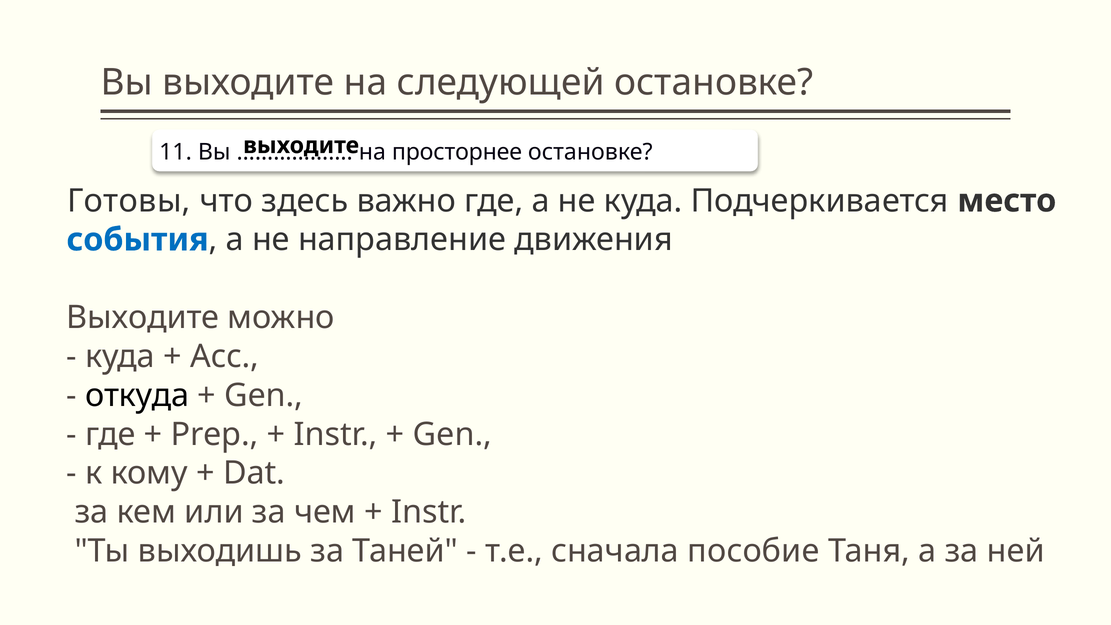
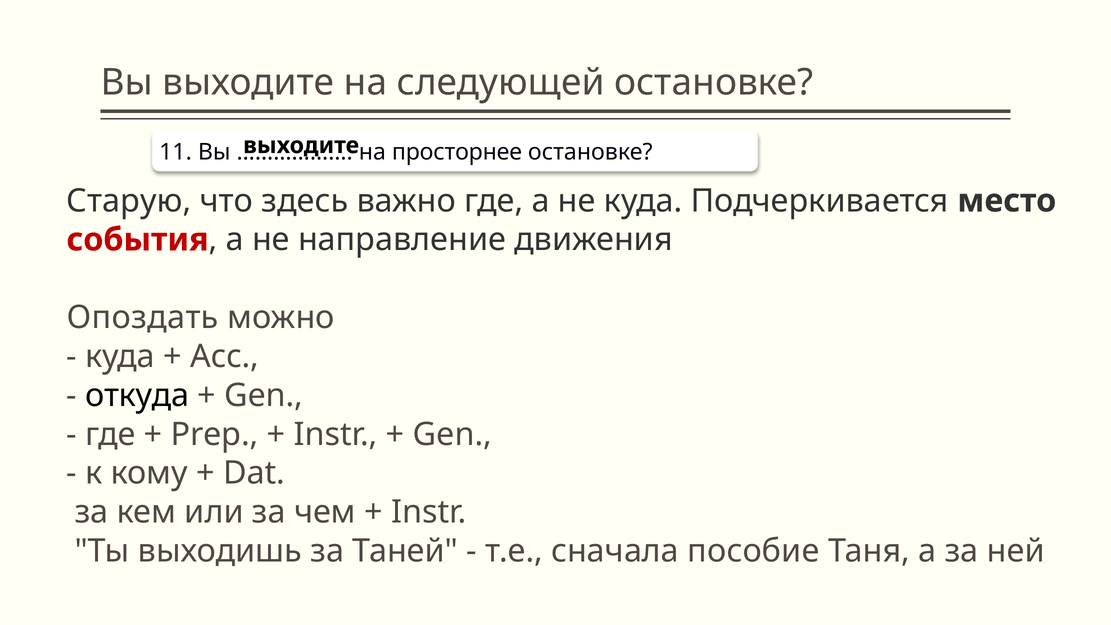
Готовы: Готовы -> Старую
события colour: blue -> red
Выходите at (143, 318): Выходите -> Опоздать
